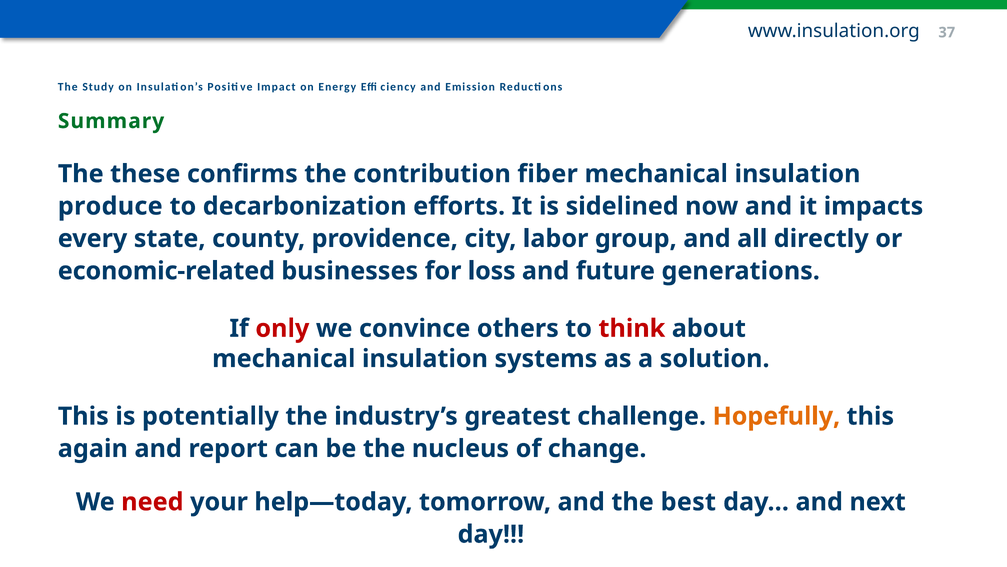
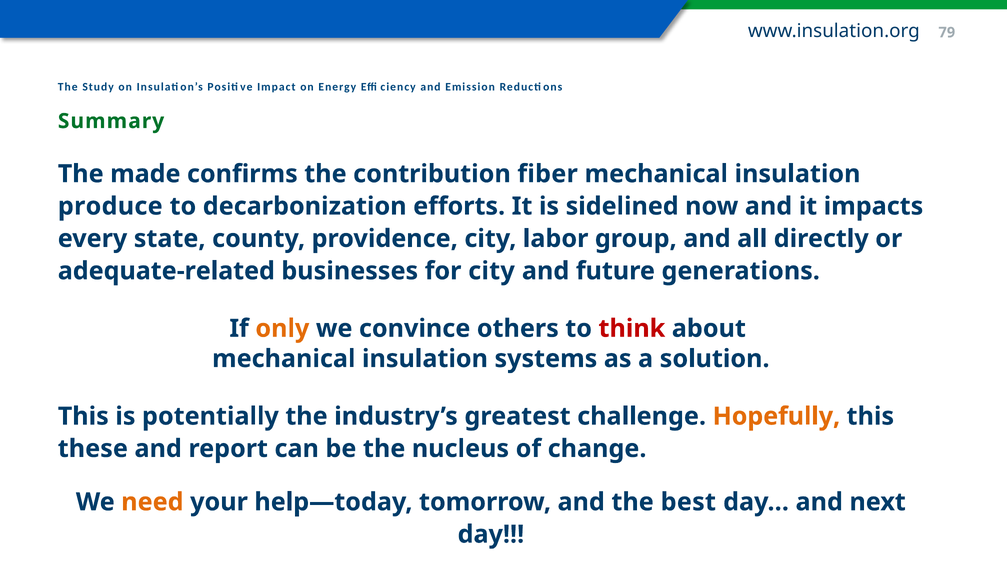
37: 37 -> 79
these: these -> made
economic-related: economic-related -> adequate-related
for loss: loss -> city
only colour: red -> orange
again: again -> these
need colour: red -> orange
